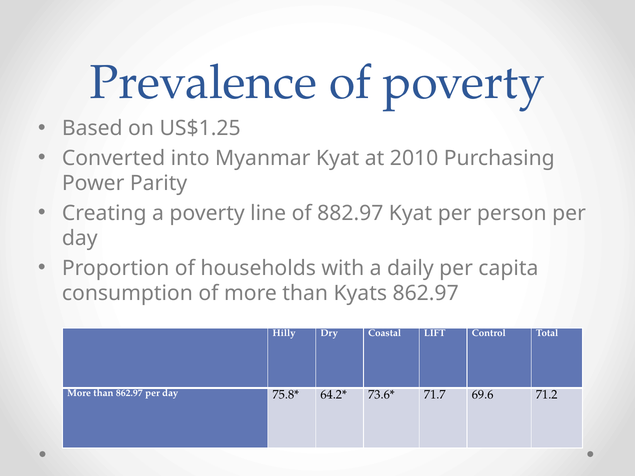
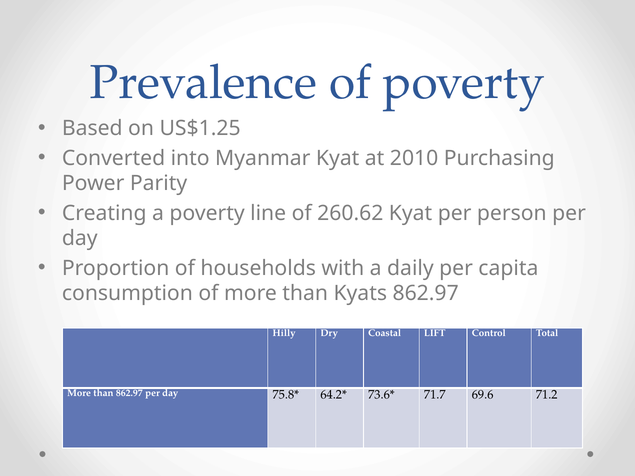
882.97: 882.97 -> 260.62
